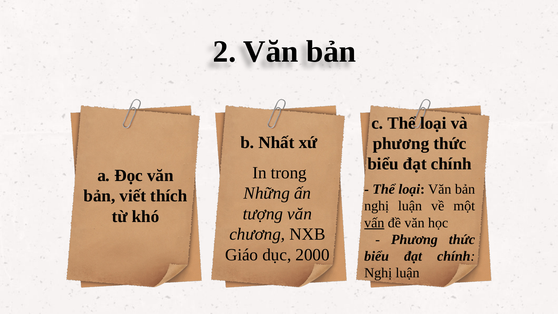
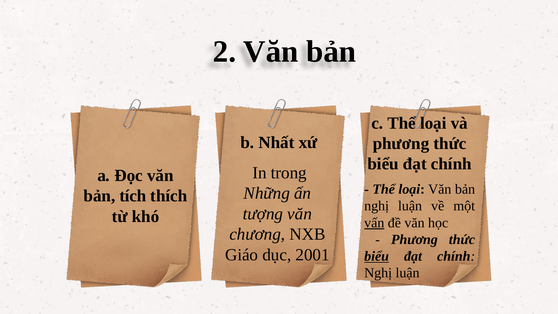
viết: viết -> tích
2000: 2000 -> 2001
biểu at (377, 256) underline: none -> present
